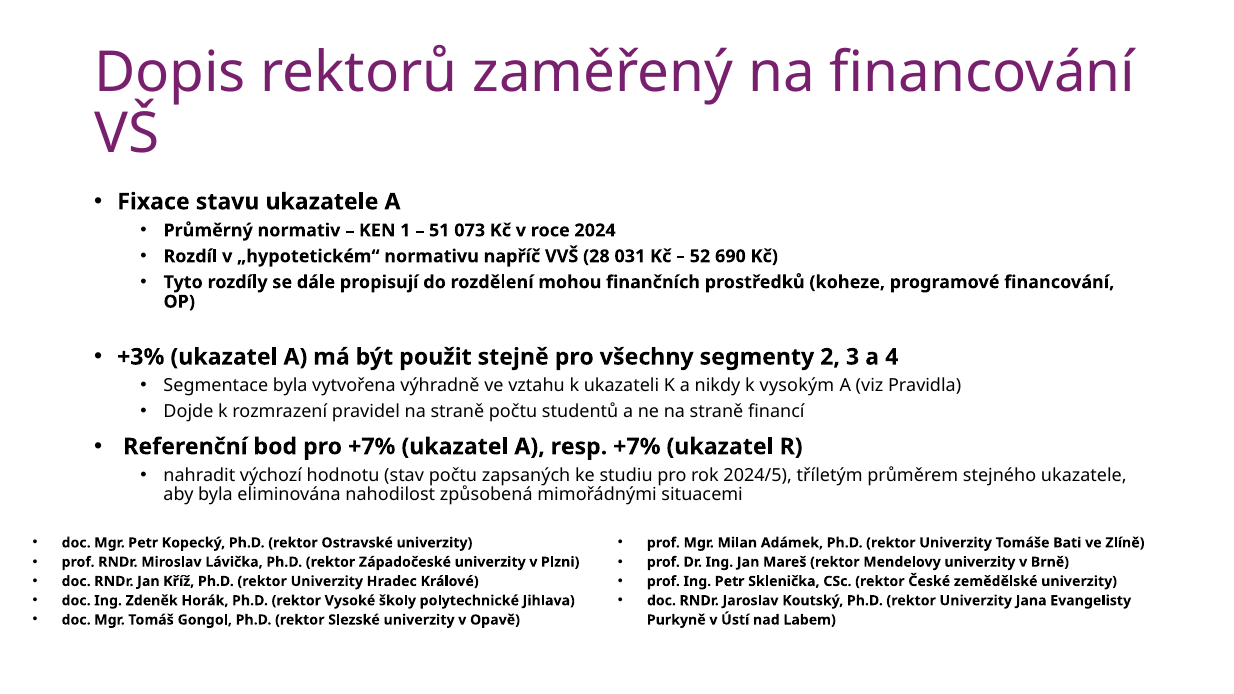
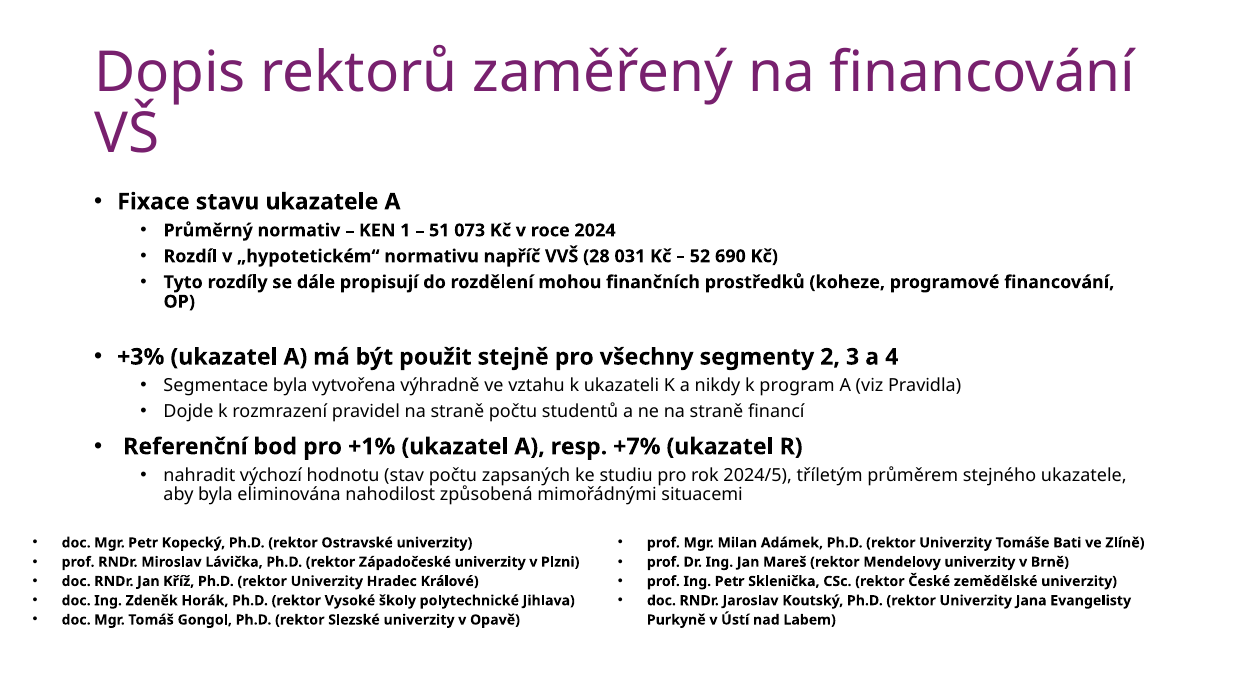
vysokým: vysokým -> program
pro +7%: +7% -> +1%
